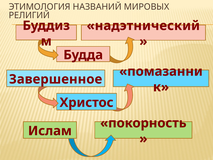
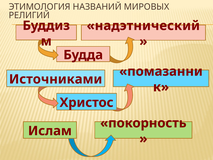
Завершенное: Завершенное -> Источниками
